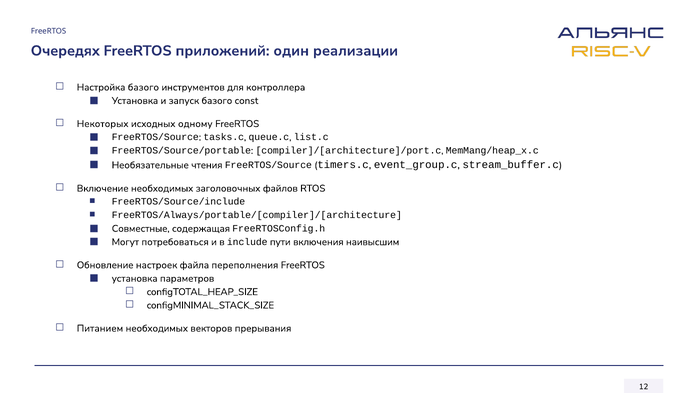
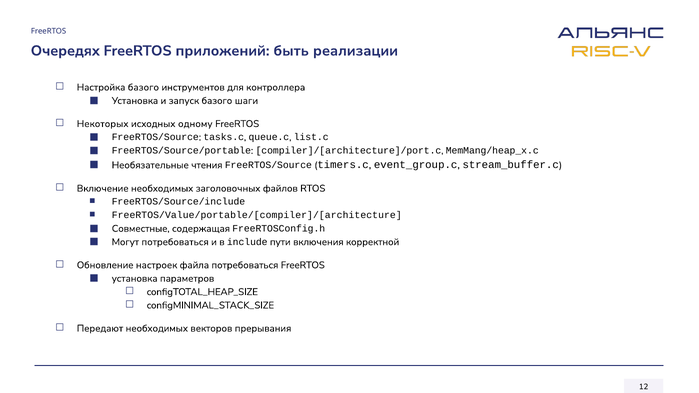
один: один -> быть
const: const -> шаги
FreeRTOS/Always/portable/[compiler]/[architecture: FreeRTOS/Always/portable/[compiler]/[architecture -> FreeRTOS/Value/portable/[compiler]/[architecture
наивысшим: наивысшим -> корректной
файла переполнения: переполнения -> потребоваться
Питанием: Питанием -> Передают
